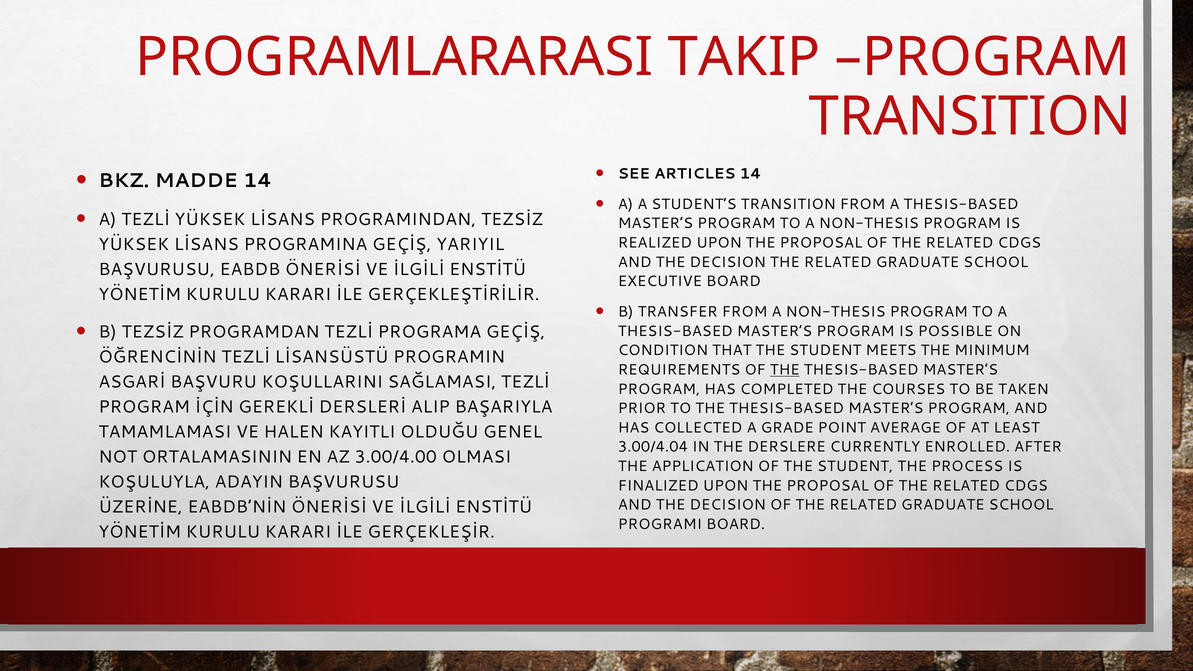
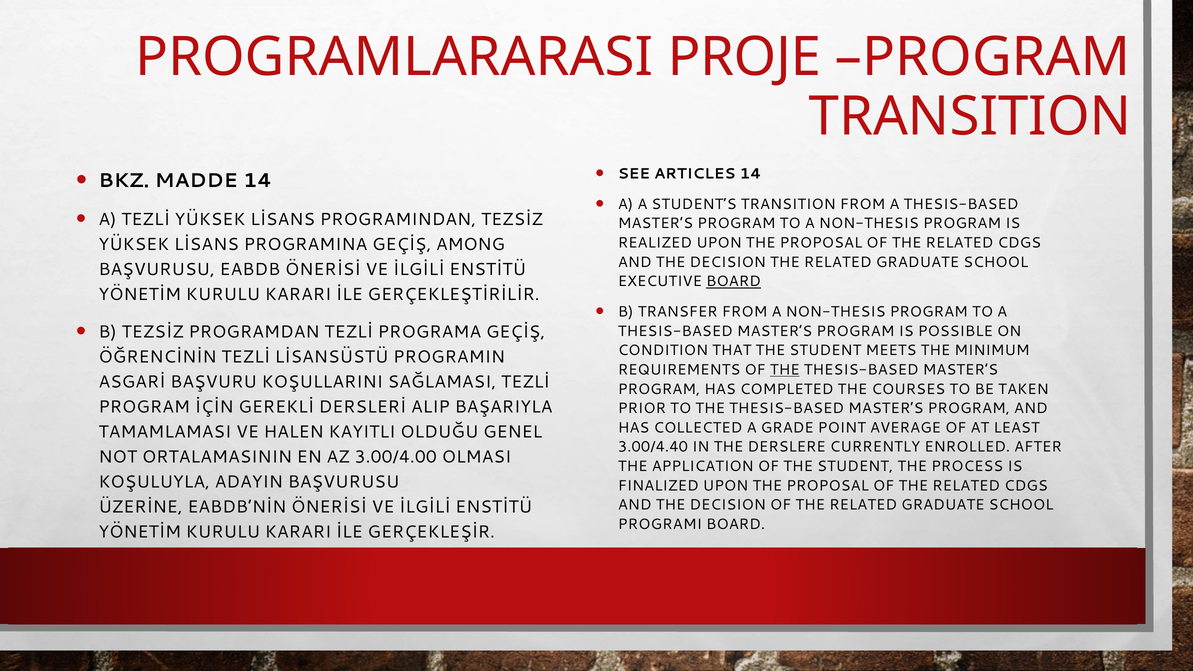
TAKIP: TAKIP -> PROJE
YARIYIL: YARIYIL -> AMONG
BOARD at (734, 282) underline: none -> present
3.00/4.04: 3.00/4.04 -> 3.00/4.40
